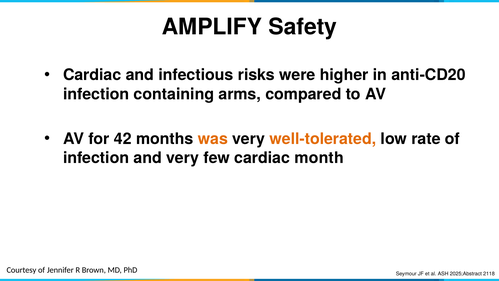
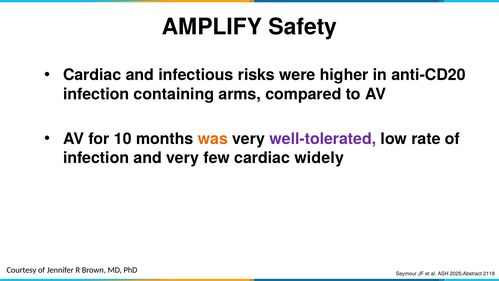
42: 42 -> 10
well-tolerated colour: orange -> purple
month: month -> widely
